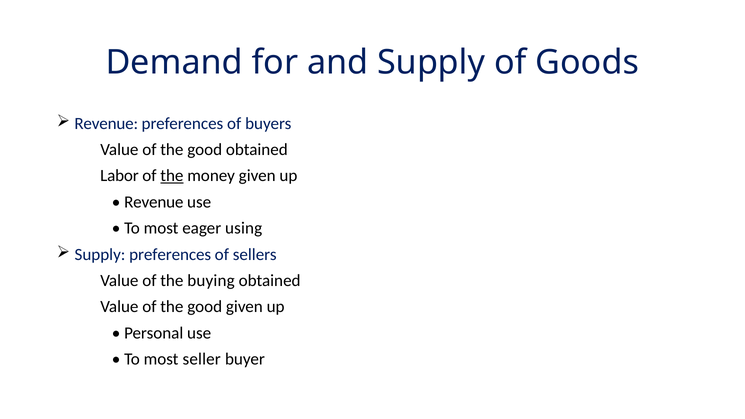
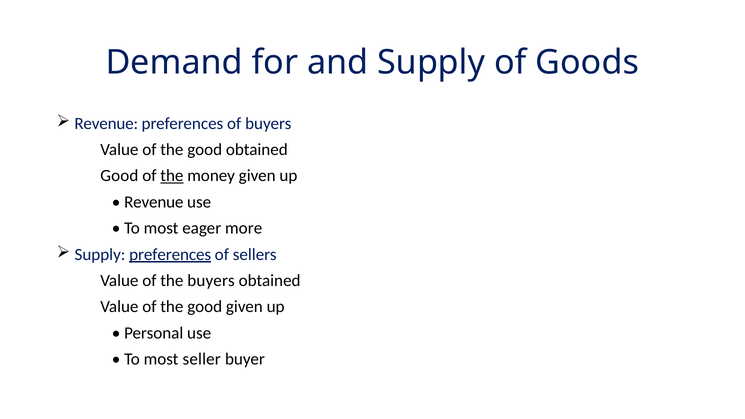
Labor at (119, 176): Labor -> Good
using: using -> more
preferences at (170, 254) underline: none -> present
the buying: buying -> buyers
